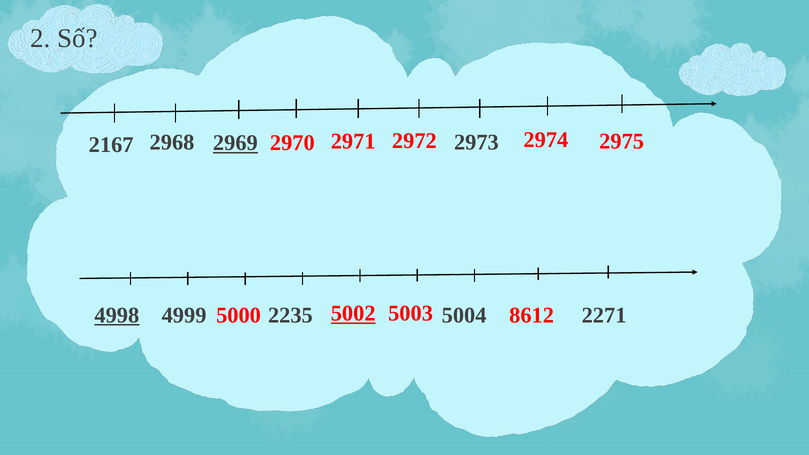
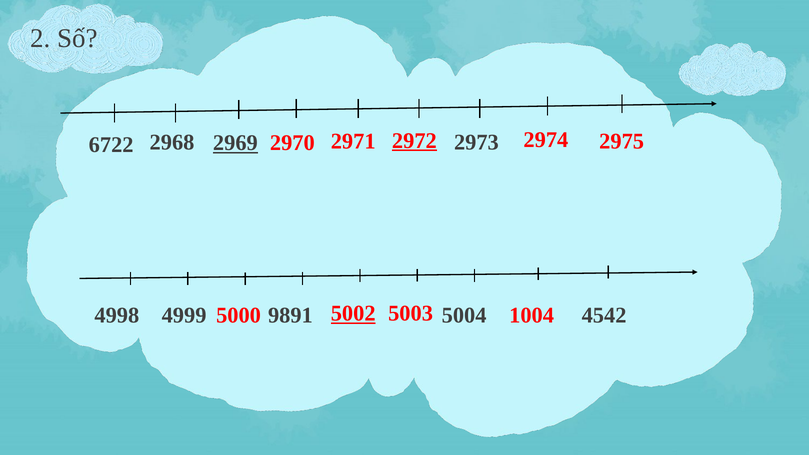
2972 underline: none -> present
2167: 2167 -> 6722
4998 underline: present -> none
2235: 2235 -> 9891
8612: 8612 -> 1004
2271: 2271 -> 4542
